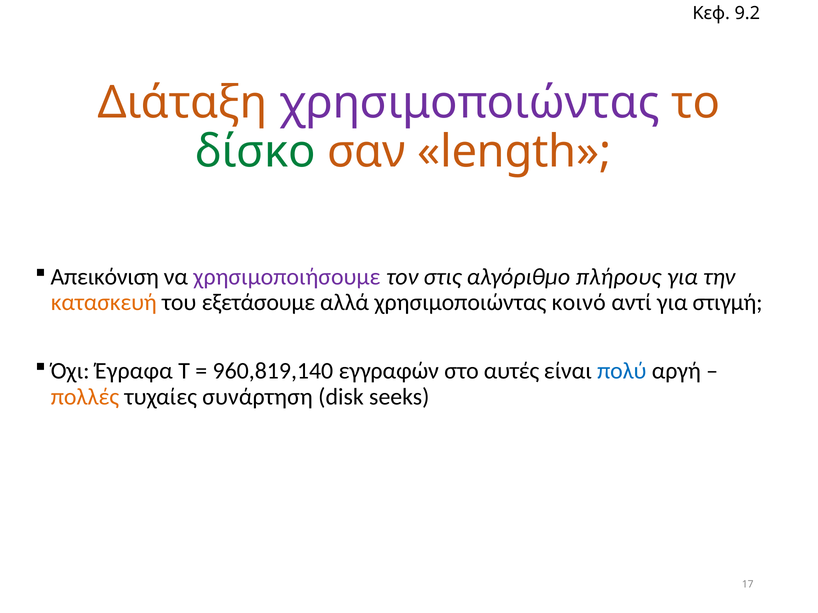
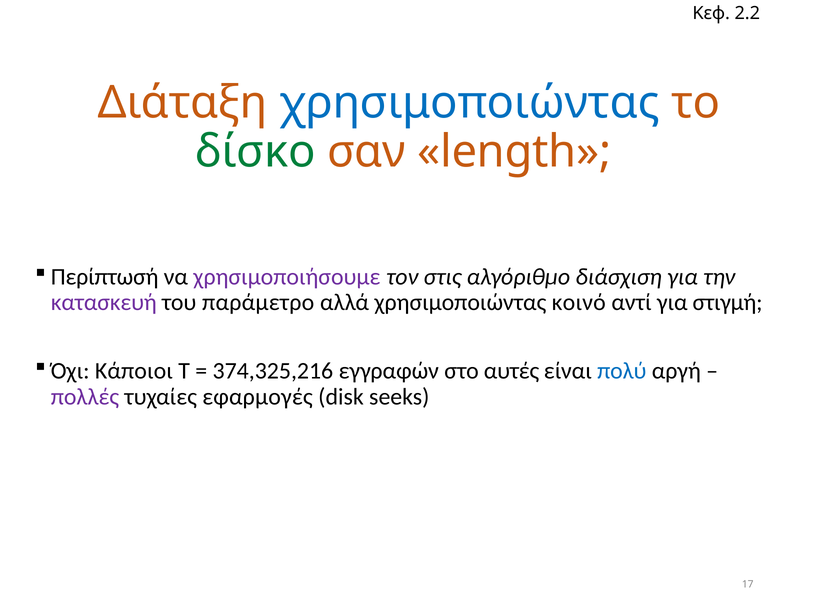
9.2: 9.2 -> 2.2
χρησιμοποιώντας at (470, 103) colour: purple -> blue
Απεικόνιση: Απεικόνιση -> Περίπτωσή
πλήρους: πλήρους -> διάσχιση
κατασκευή colour: orange -> purple
εξετάσουμε: εξετάσουμε -> παράμετρο
Έγραφα: Έγραφα -> Κάποιοι
960,819,140: 960,819,140 -> 374,325,216
πολλές colour: orange -> purple
συνάρτηση: συνάρτηση -> εφαρμογές
